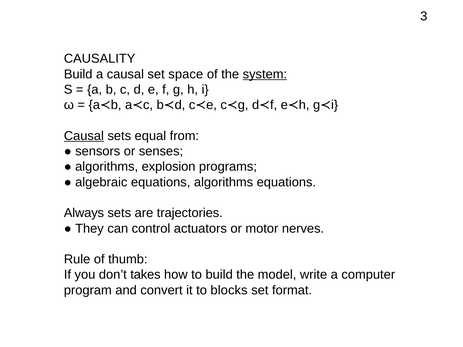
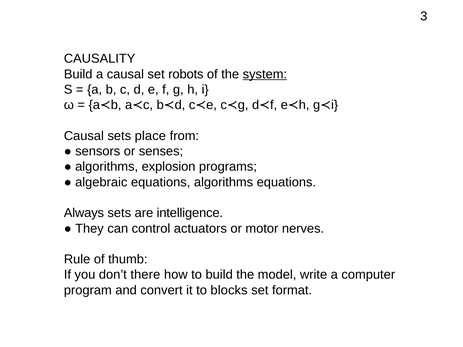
space: space -> robots
Causal at (84, 136) underline: present -> none
equal: equal -> place
trajectories: trajectories -> intelligence
takes: takes -> there
